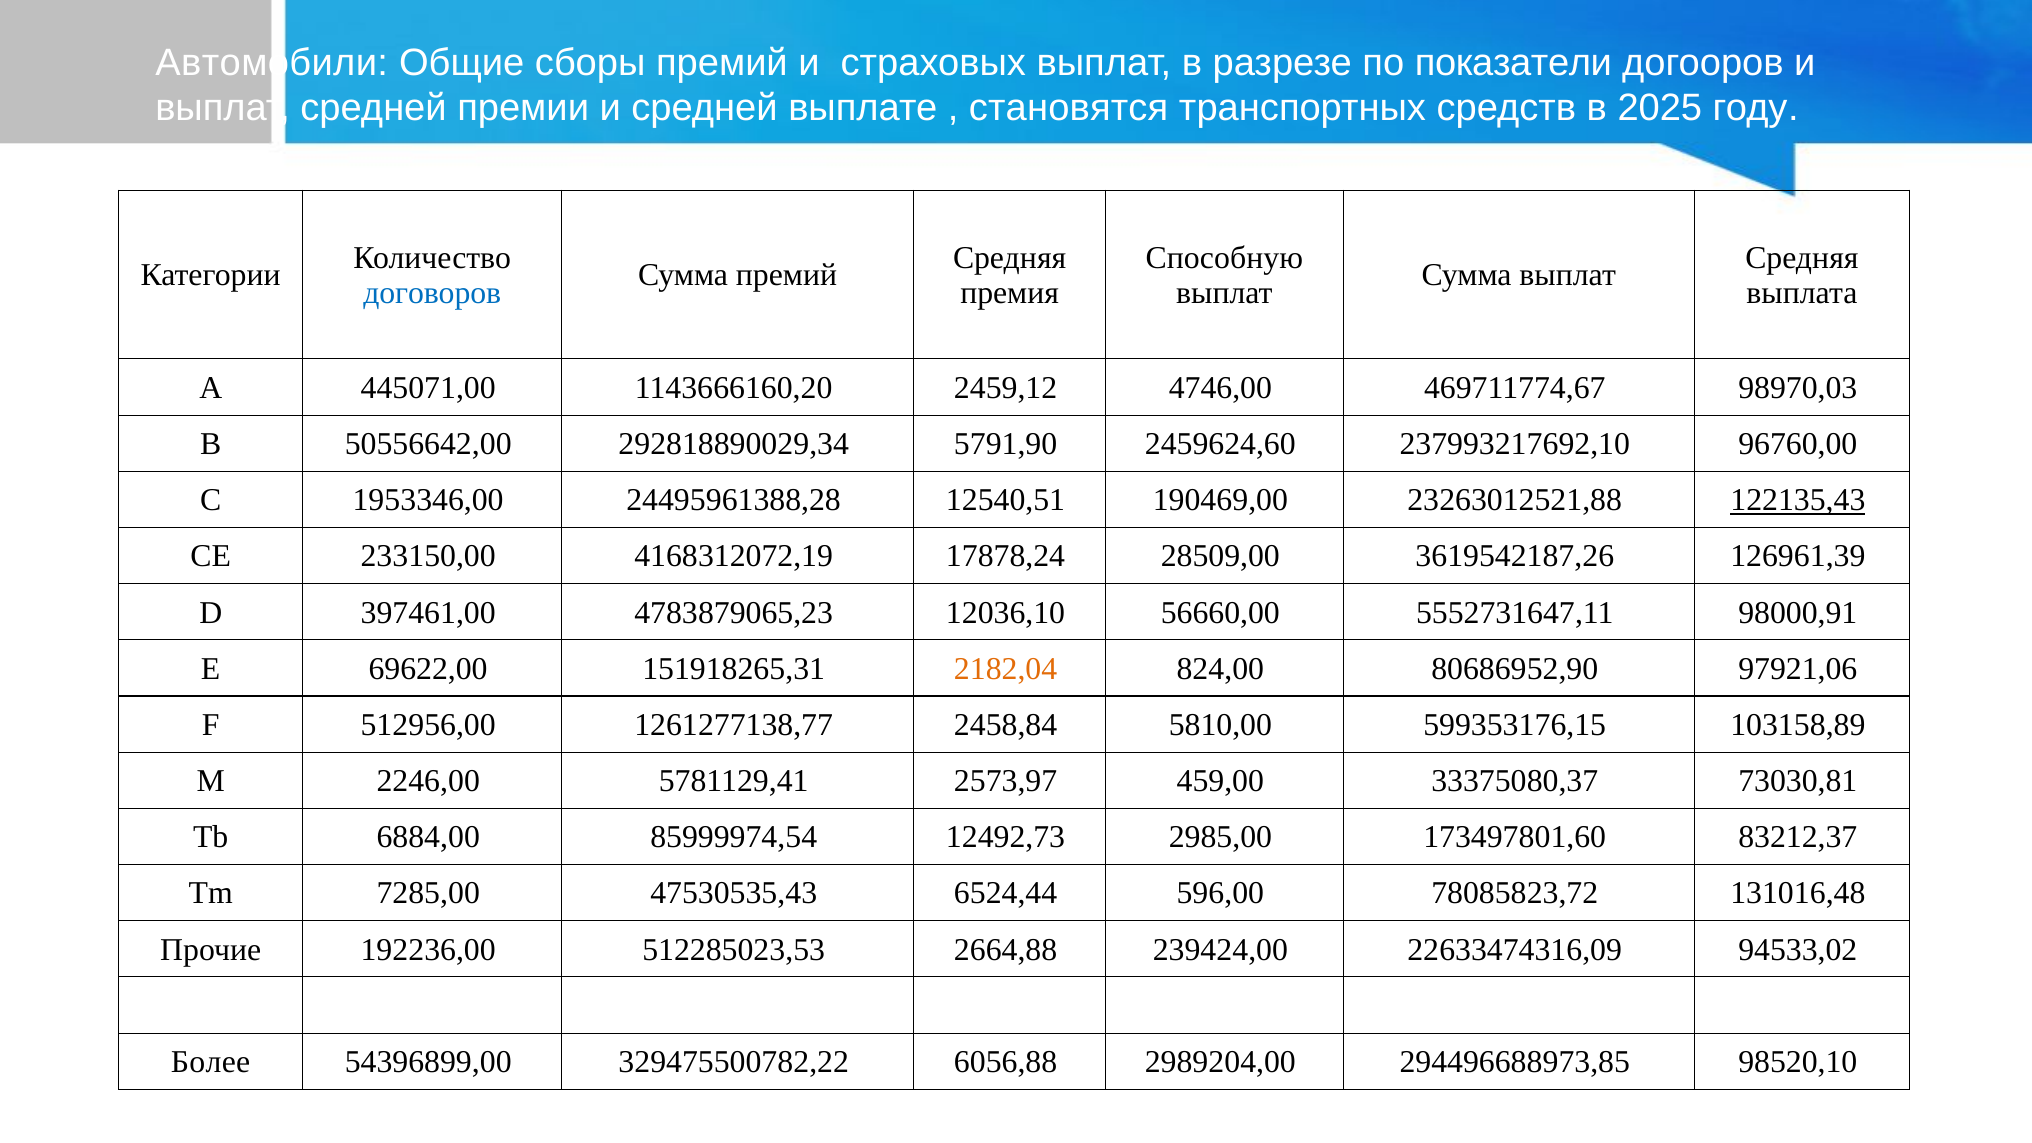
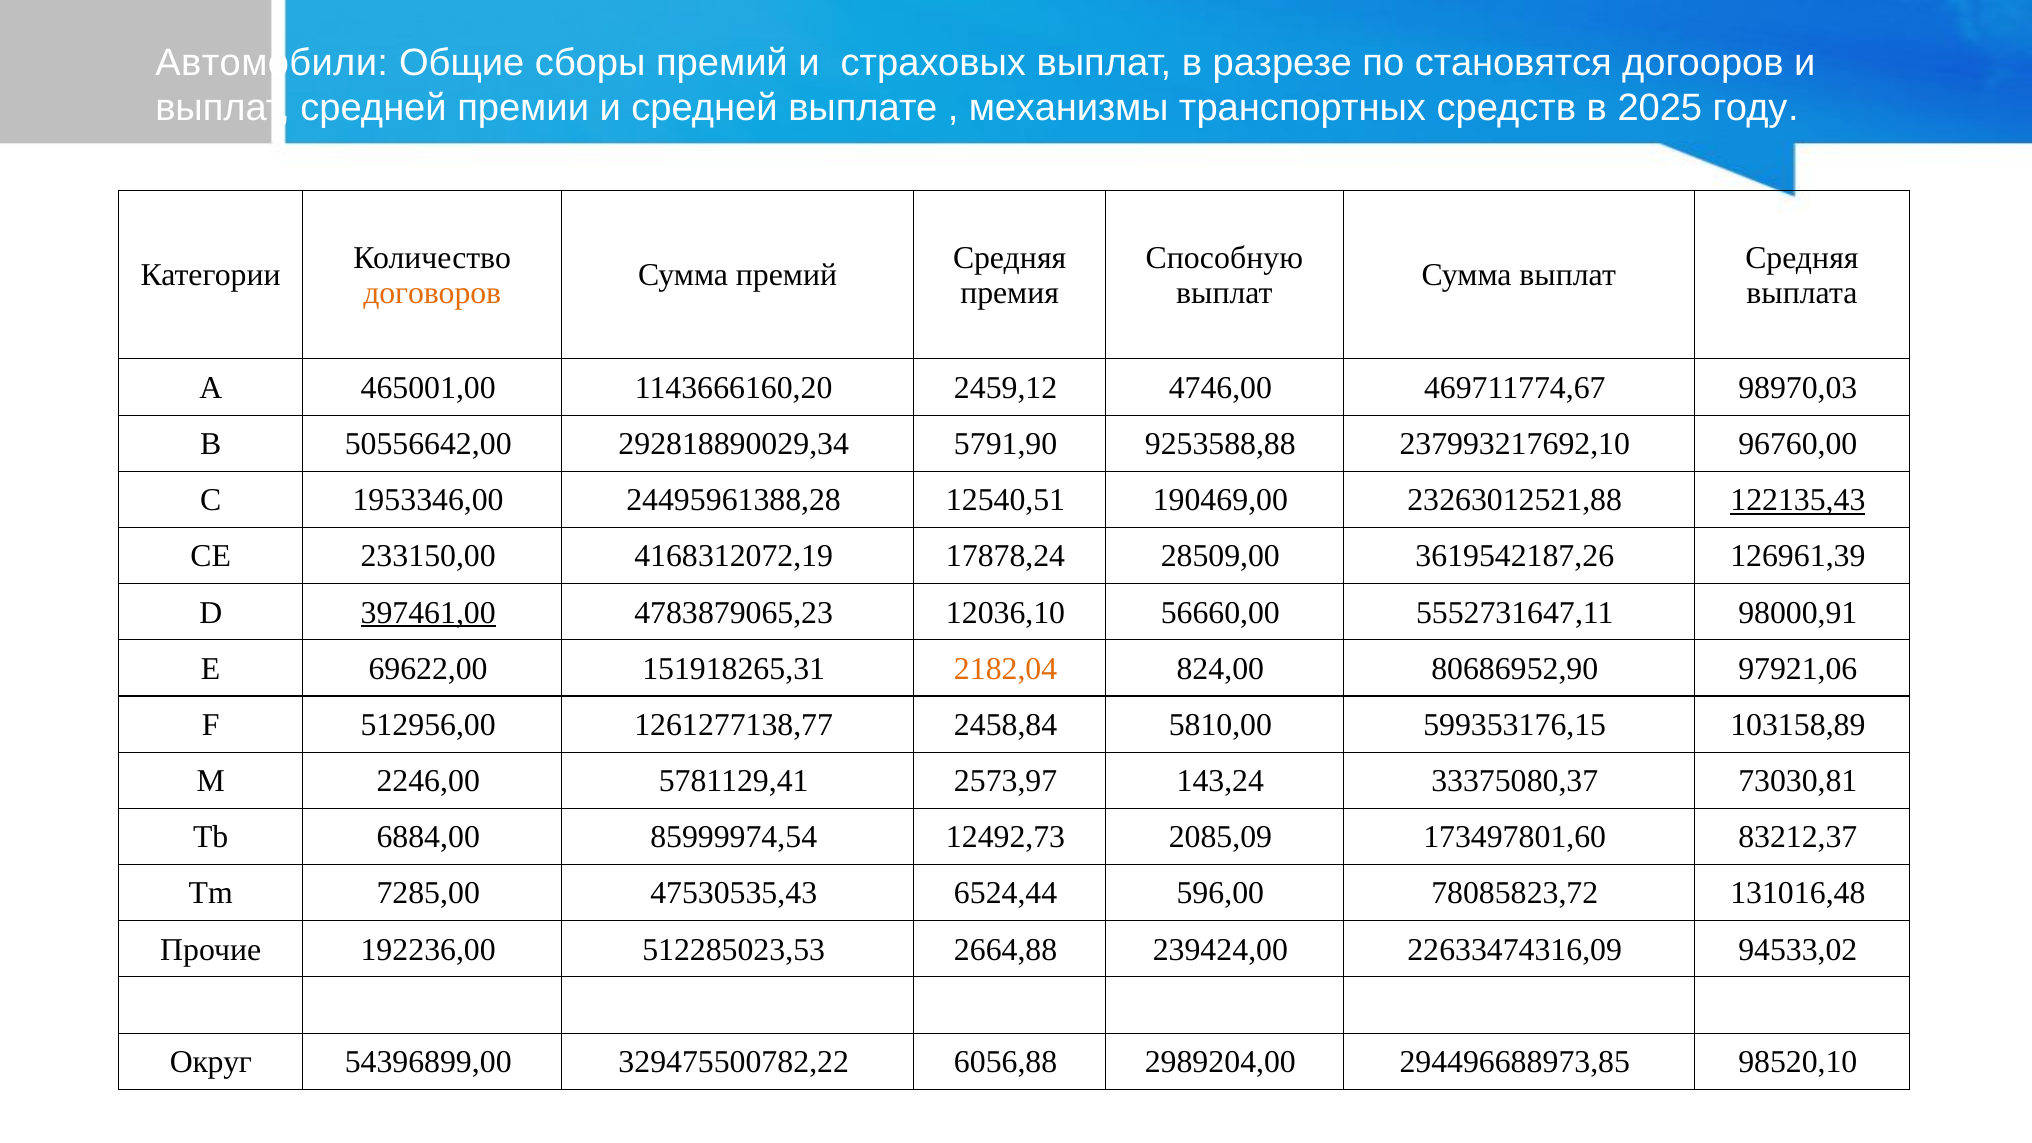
показатели: показатели -> становятся
становятся: становятся -> механизмы
договоров colour: blue -> orange
445071,00: 445071,00 -> 465001,00
2459624,60: 2459624,60 -> 9253588,88
397461,00 underline: none -> present
459,00: 459,00 -> 143,24
2985,00: 2985,00 -> 2085,09
Более: Более -> Округ
